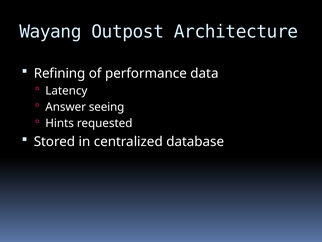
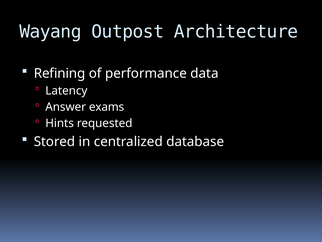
seeing: seeing -> exams
